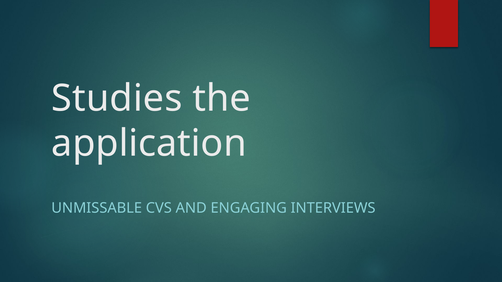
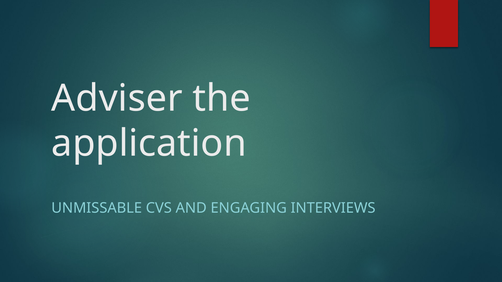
Studies: Studies -> Adviser
